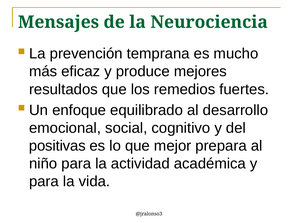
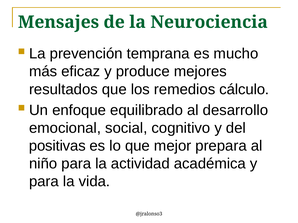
fuertes: fuertes -> cálculo
